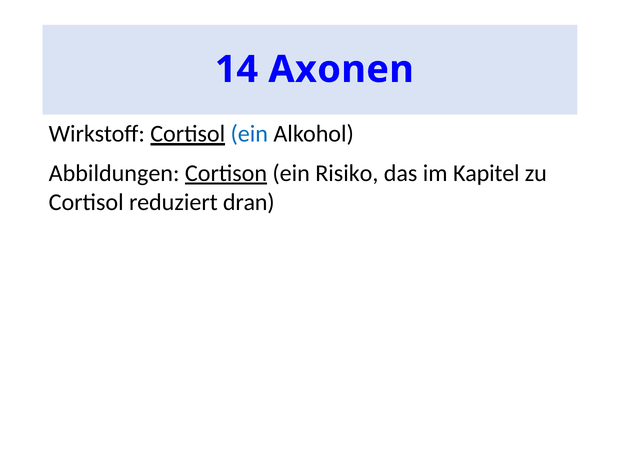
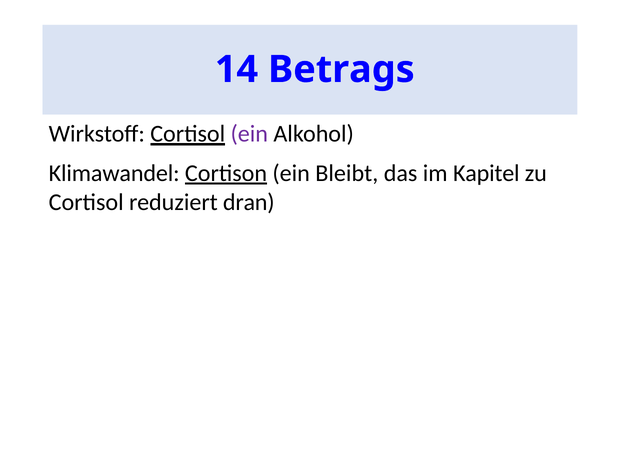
Axonen: Axonen -> Betrags
ein at (249, 134) colour: blue -> purple
Abbildungen: Abbildungen -> Klimawandel
Risiko: Risiko -> Bleibt
